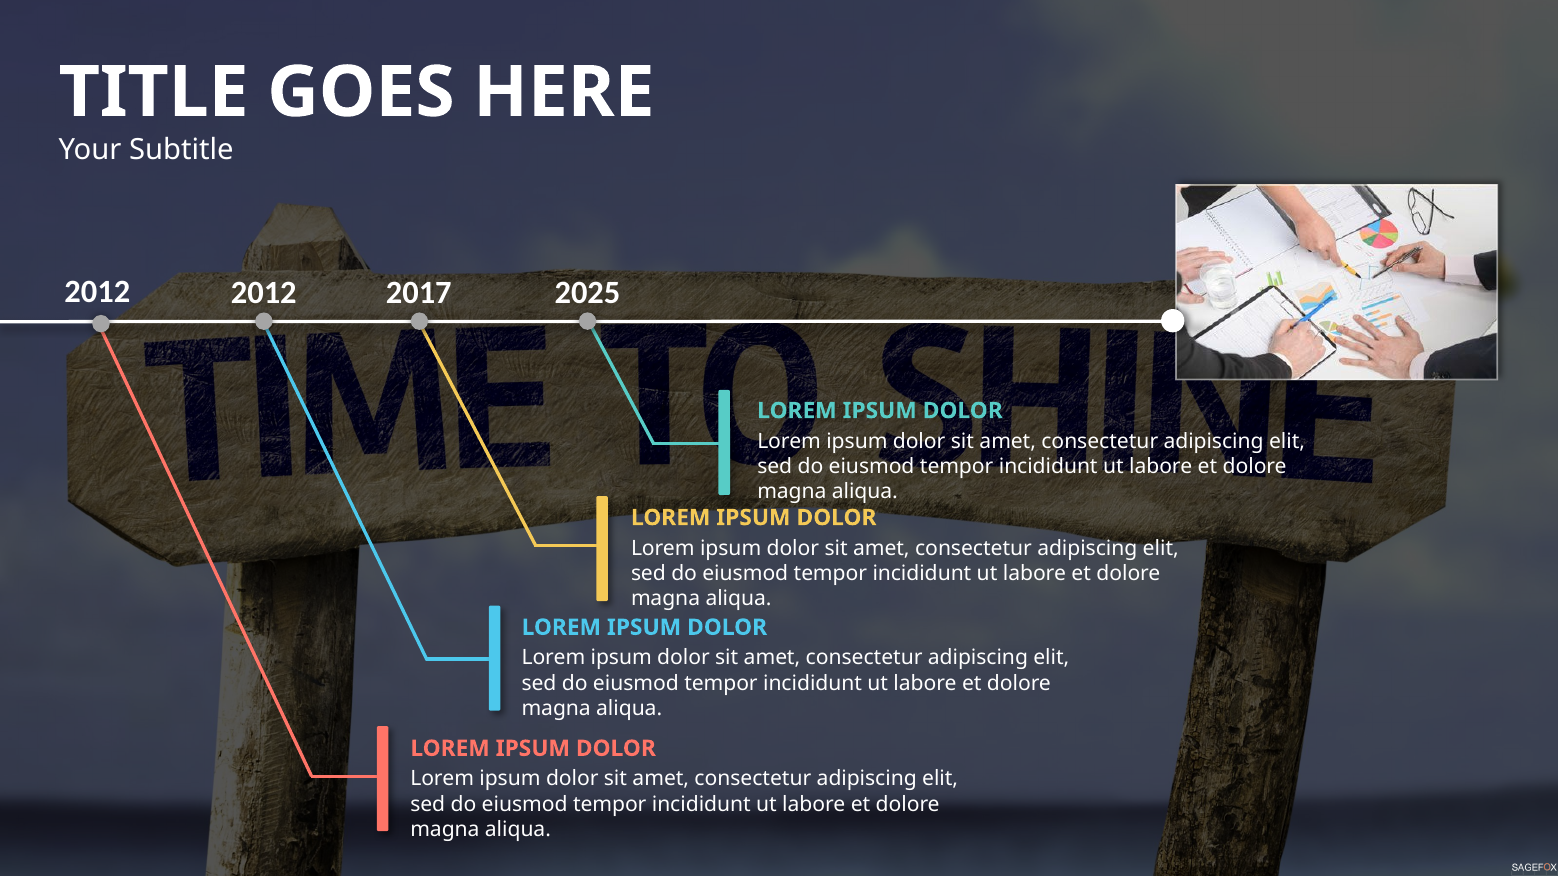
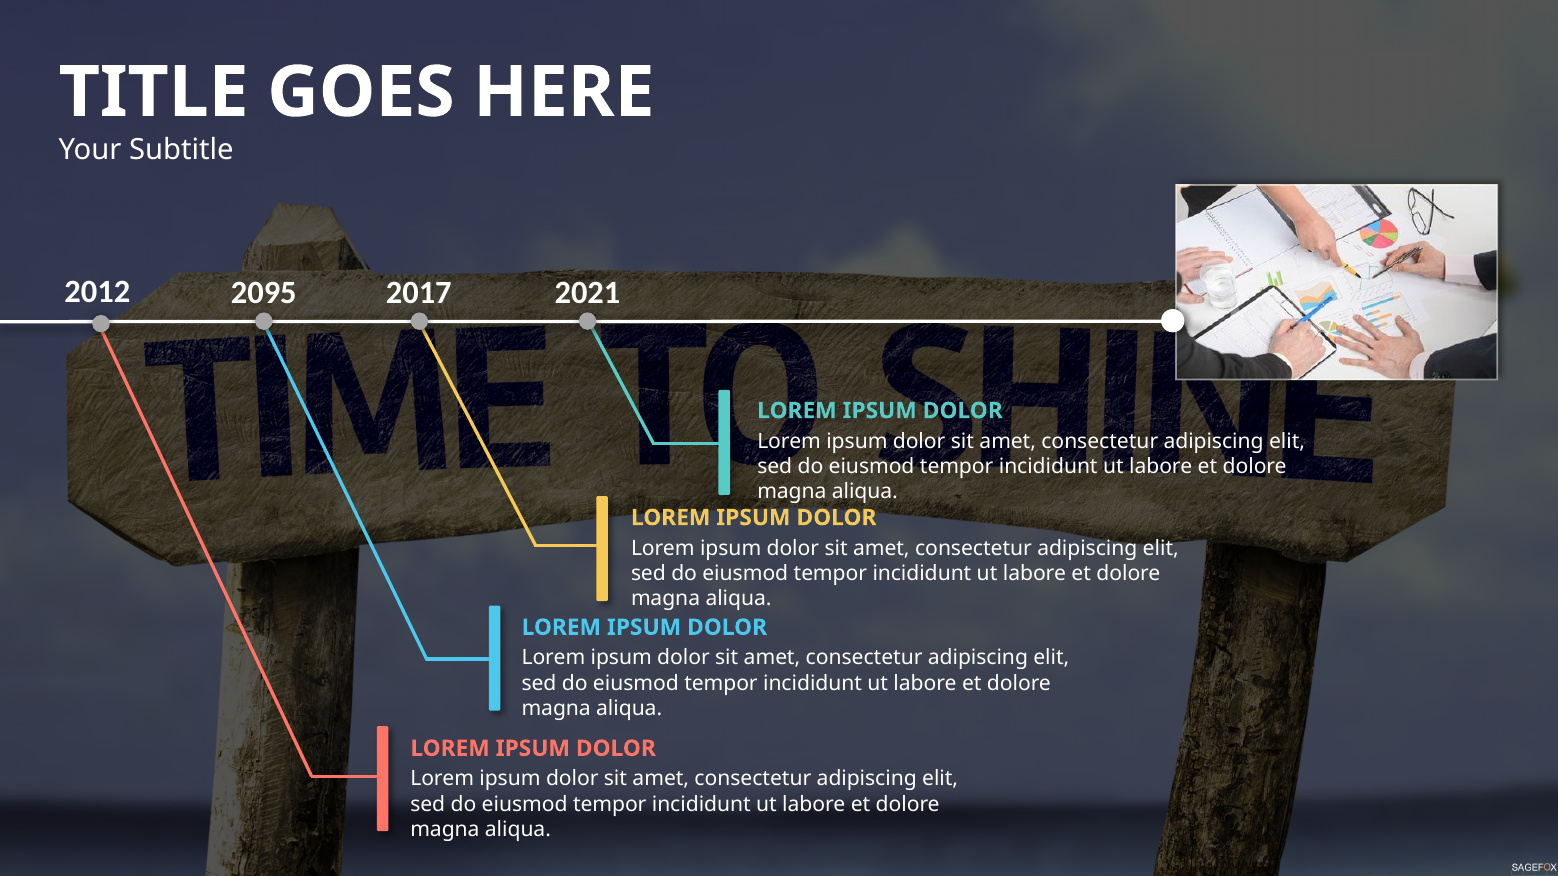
2012 2012: 2012 -> 2095
2025: 2025 -> 2021
